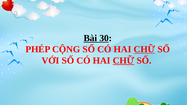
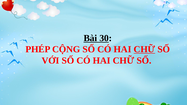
CHỮ at (124, 61) underline: present -> none
